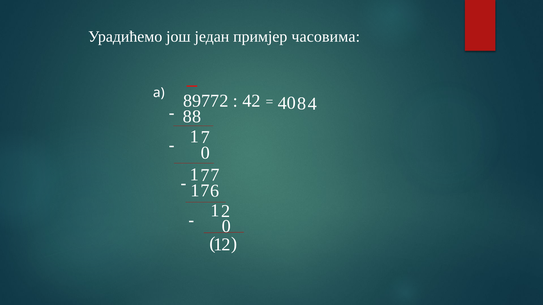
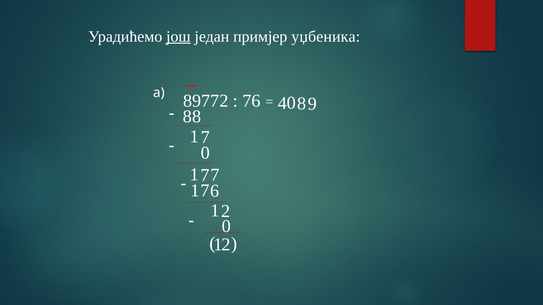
још underline: none -> present
часовима: часовима -> уџбеника
а 4: 4 -> 9
42: 42 -> 76
